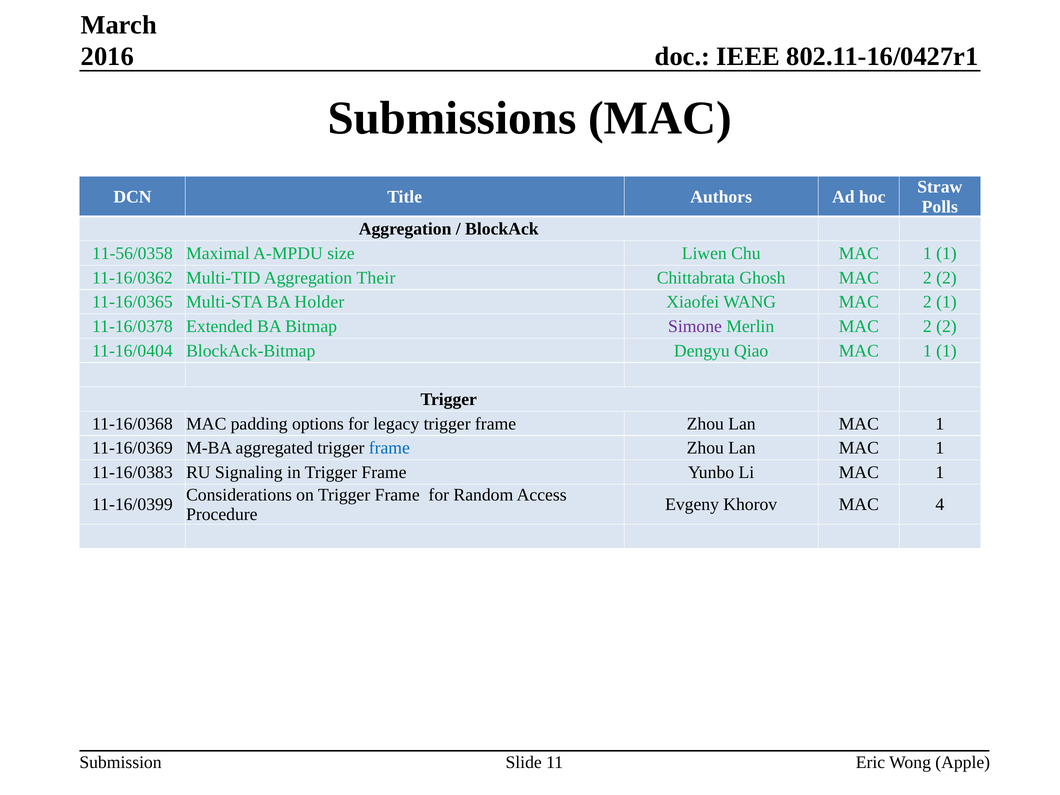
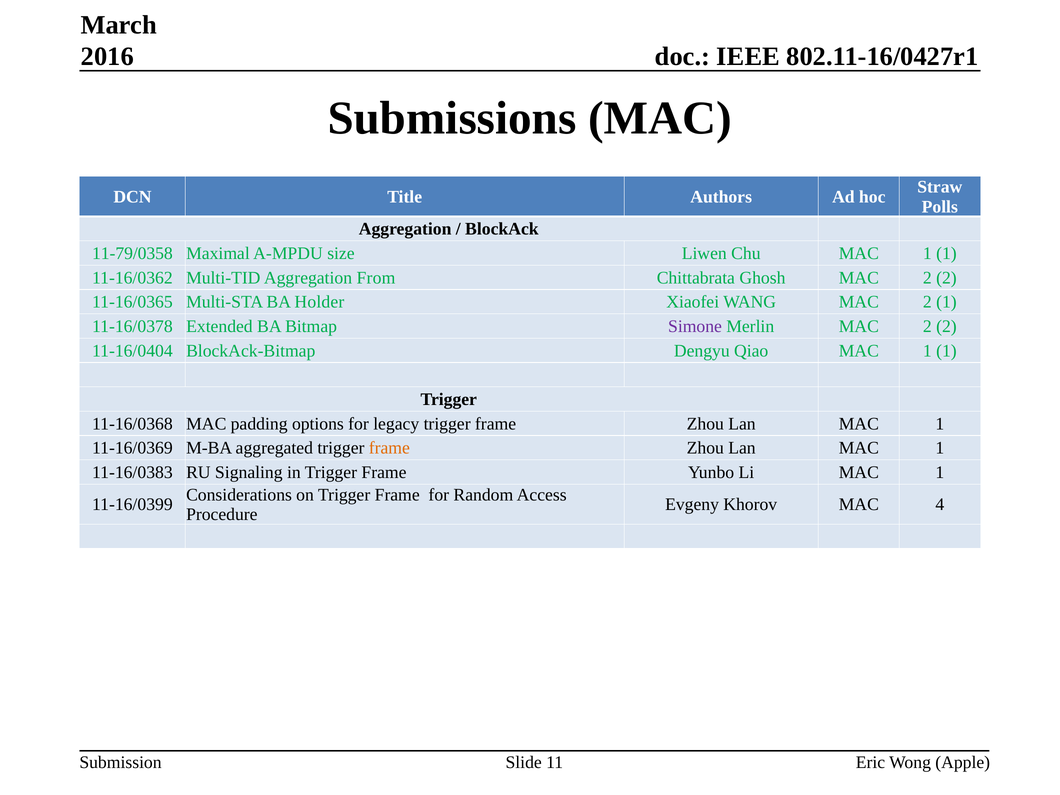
11-56/0358: 11-56/0358 -> 11-79/0358
Their: Their -> From
frame at (389, 448) colour: blue -> orange
